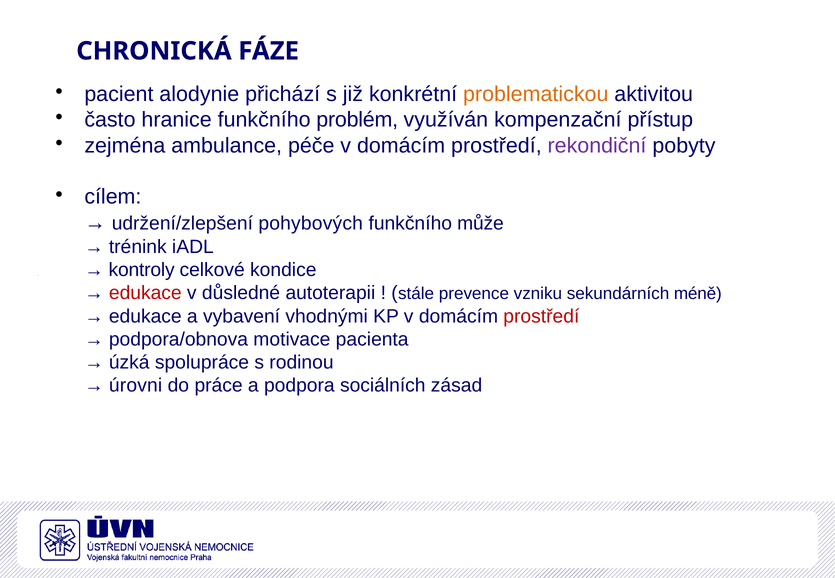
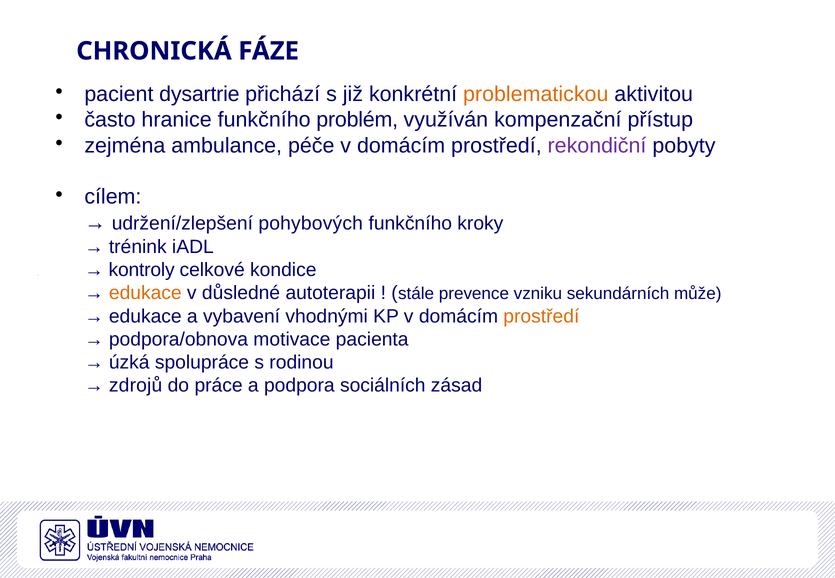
alodynie: alodynie -> dysartrie
může: může -> kroky
edukace at (145, 293) colour: red -> orange
méně: méně -> může
prostředí at (541, 316) colour: red -> orange
úrovni: úrovni -> zdrojů
